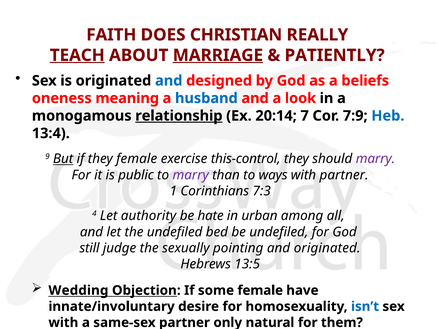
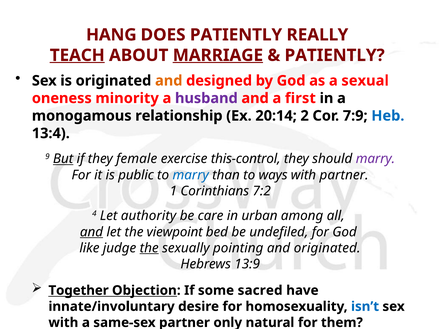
FAITH: FAITH -> HANG
DOES CHRISTIAN: CHRISTIAN -> PATIENTLY
and at (169, 81) colour: blue -> orange
beliefs: beliefs -> sexual
meaning: meaning -> minority
husband colour: blue -> purple
look: look -> first
relationship underline: present -> none
7: 7 -> 2
marry at (191, 175) colour: purple -> blue
7:3: 7:3 -> 7:2
hate: hate -> care
and at (92, 232) underline: none -> present
the undefiled: undefiled -> viewpoint
still: still -> like
the at (149, 248) underline: none -> present
13:5: 13:5 -> 13:9
Wedding: Wedding -> Together
some female: female -> sacred
